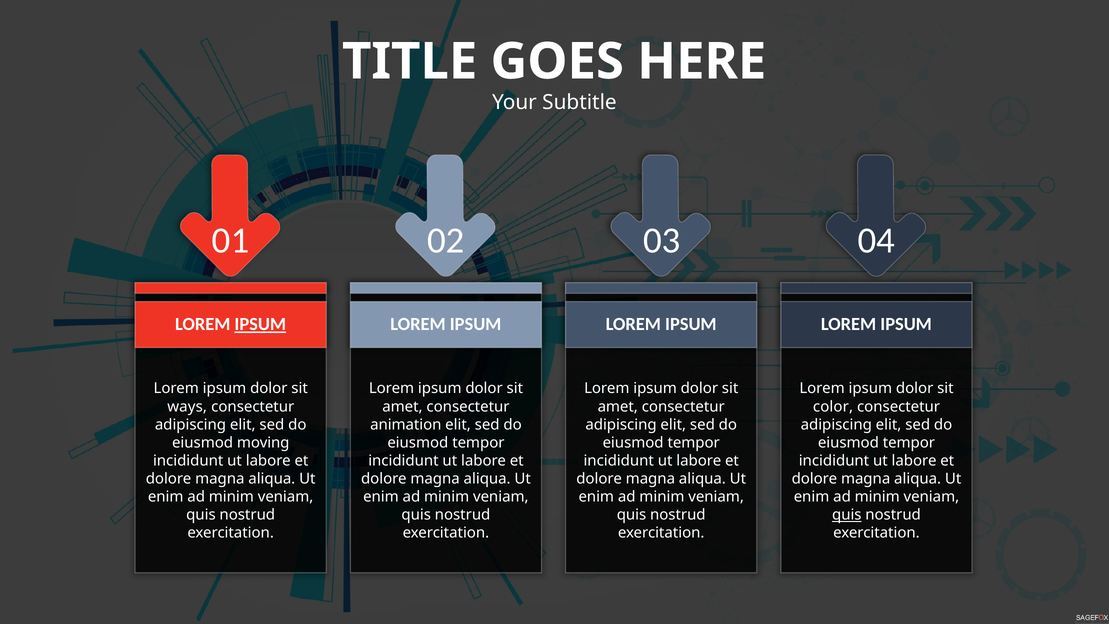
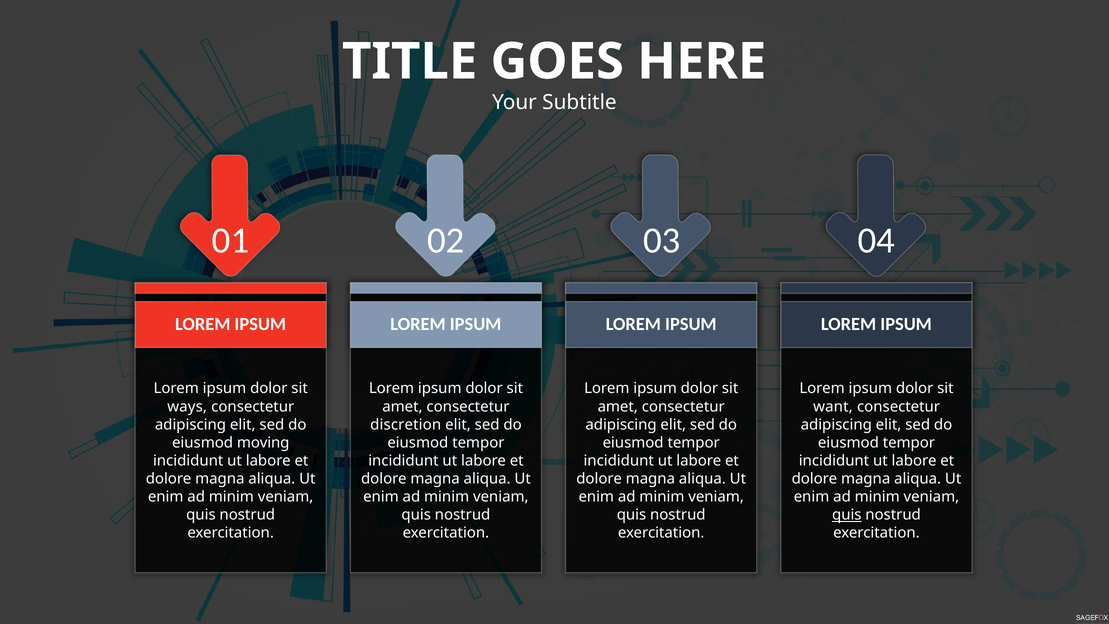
IPSUM at (260, 324) underline: present -> none
color: color -> want
animation: animation -> discretion
